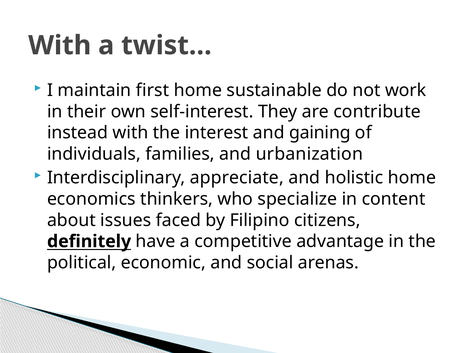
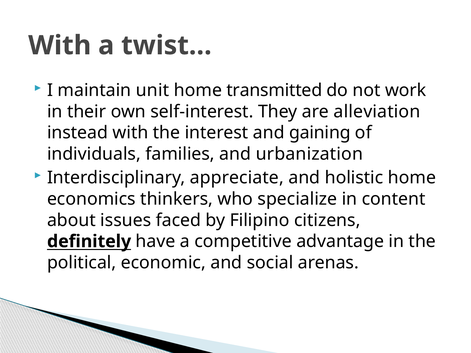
first: first -> unit
sustainable: sustainable -> transmitted
contribute: contribute -> alleviation
